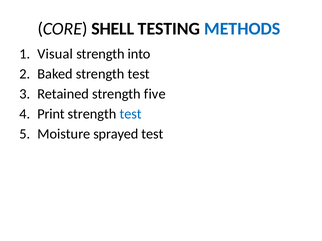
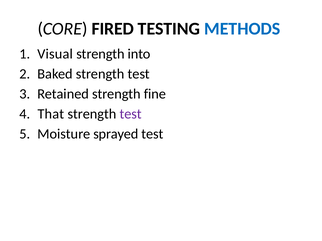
SHELL: SHELL -> FIRED
five: five -> fine
Print: Print -> That
test at (131, 114) colour: blue -> purple
